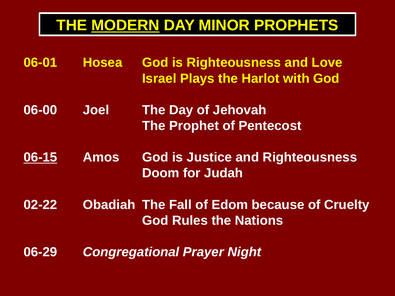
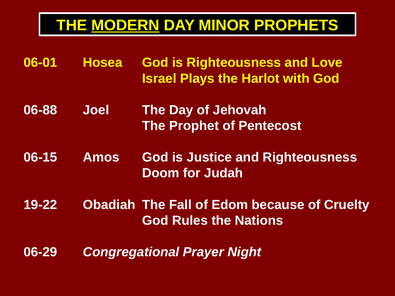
06-00: 06-00 -> 06-88
06-15 underline: present -> none
02-22: 02-22 -> 19-22
